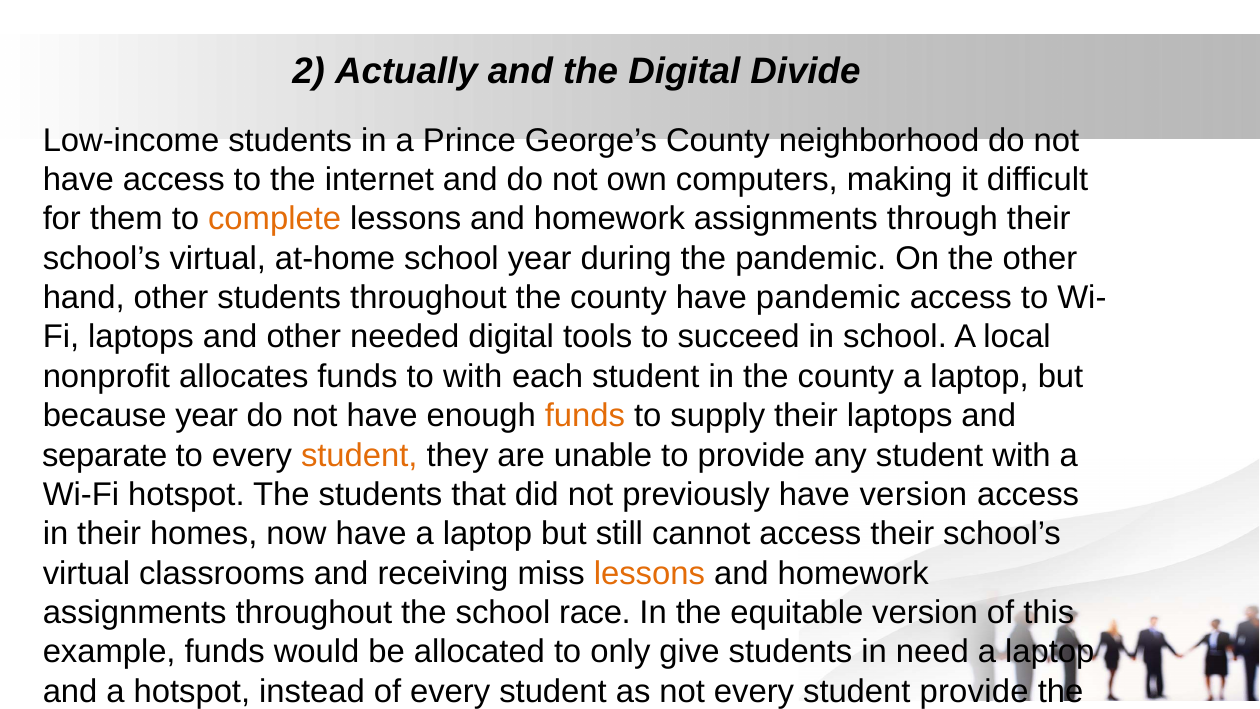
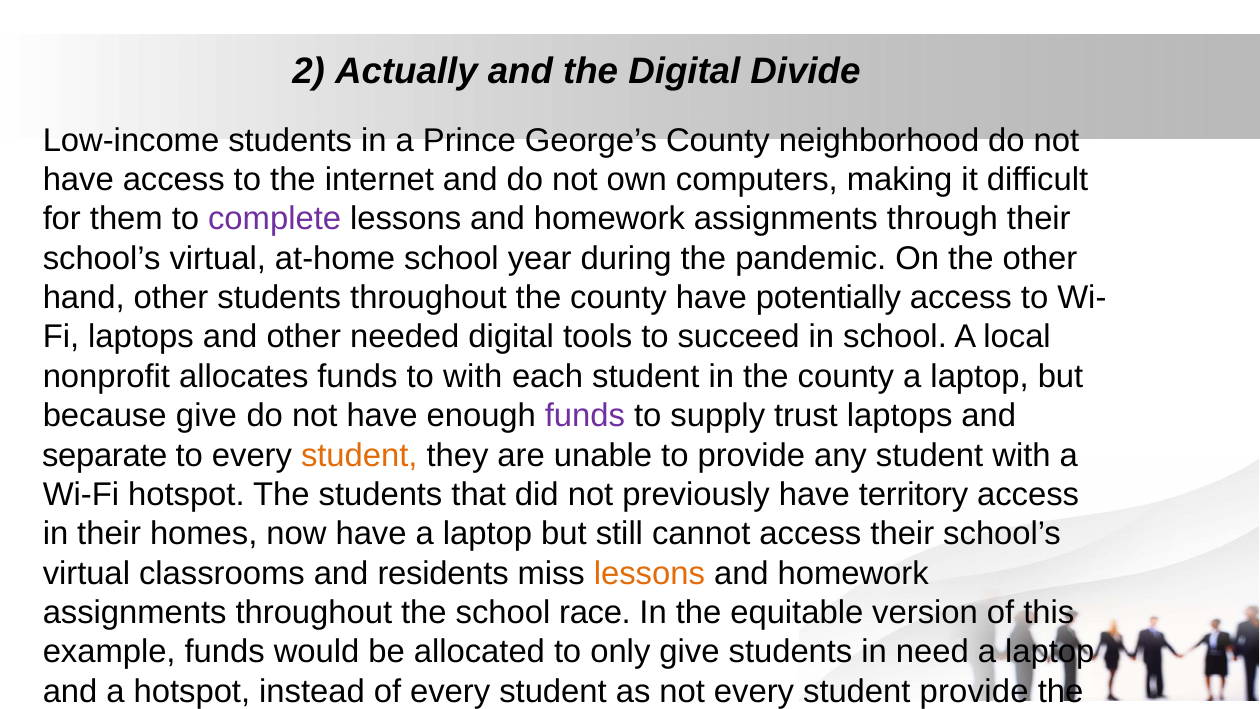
complete colour: orange -> purple
have pandemic: pandemic -> potentially
because year: year -> give
funds at (585, 416) colour: orange -> purple
supply their: their -> trust
have version: version -> territory
receiving: receiving -> residents
